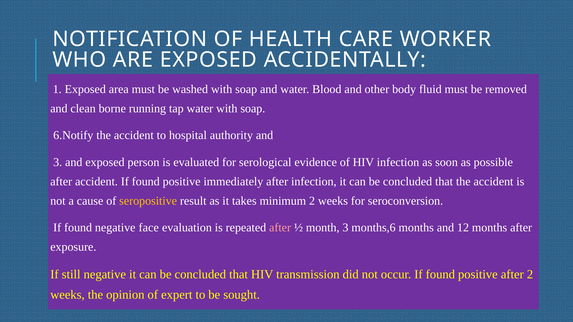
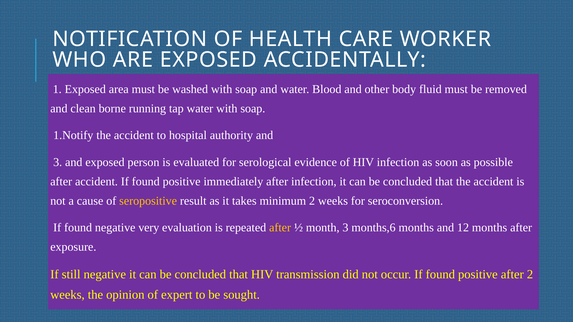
6.Notify: 6.Notify -> 1.Notify
face: face -> very
after at (280, 228) colour: pink -> yellow
